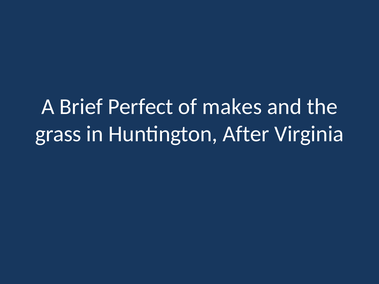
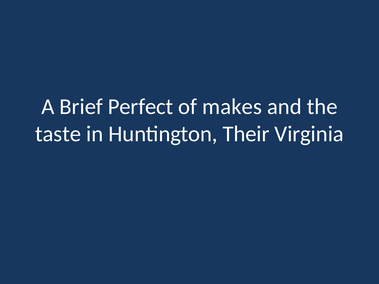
grass: grass -> taste
After: After -> Their
